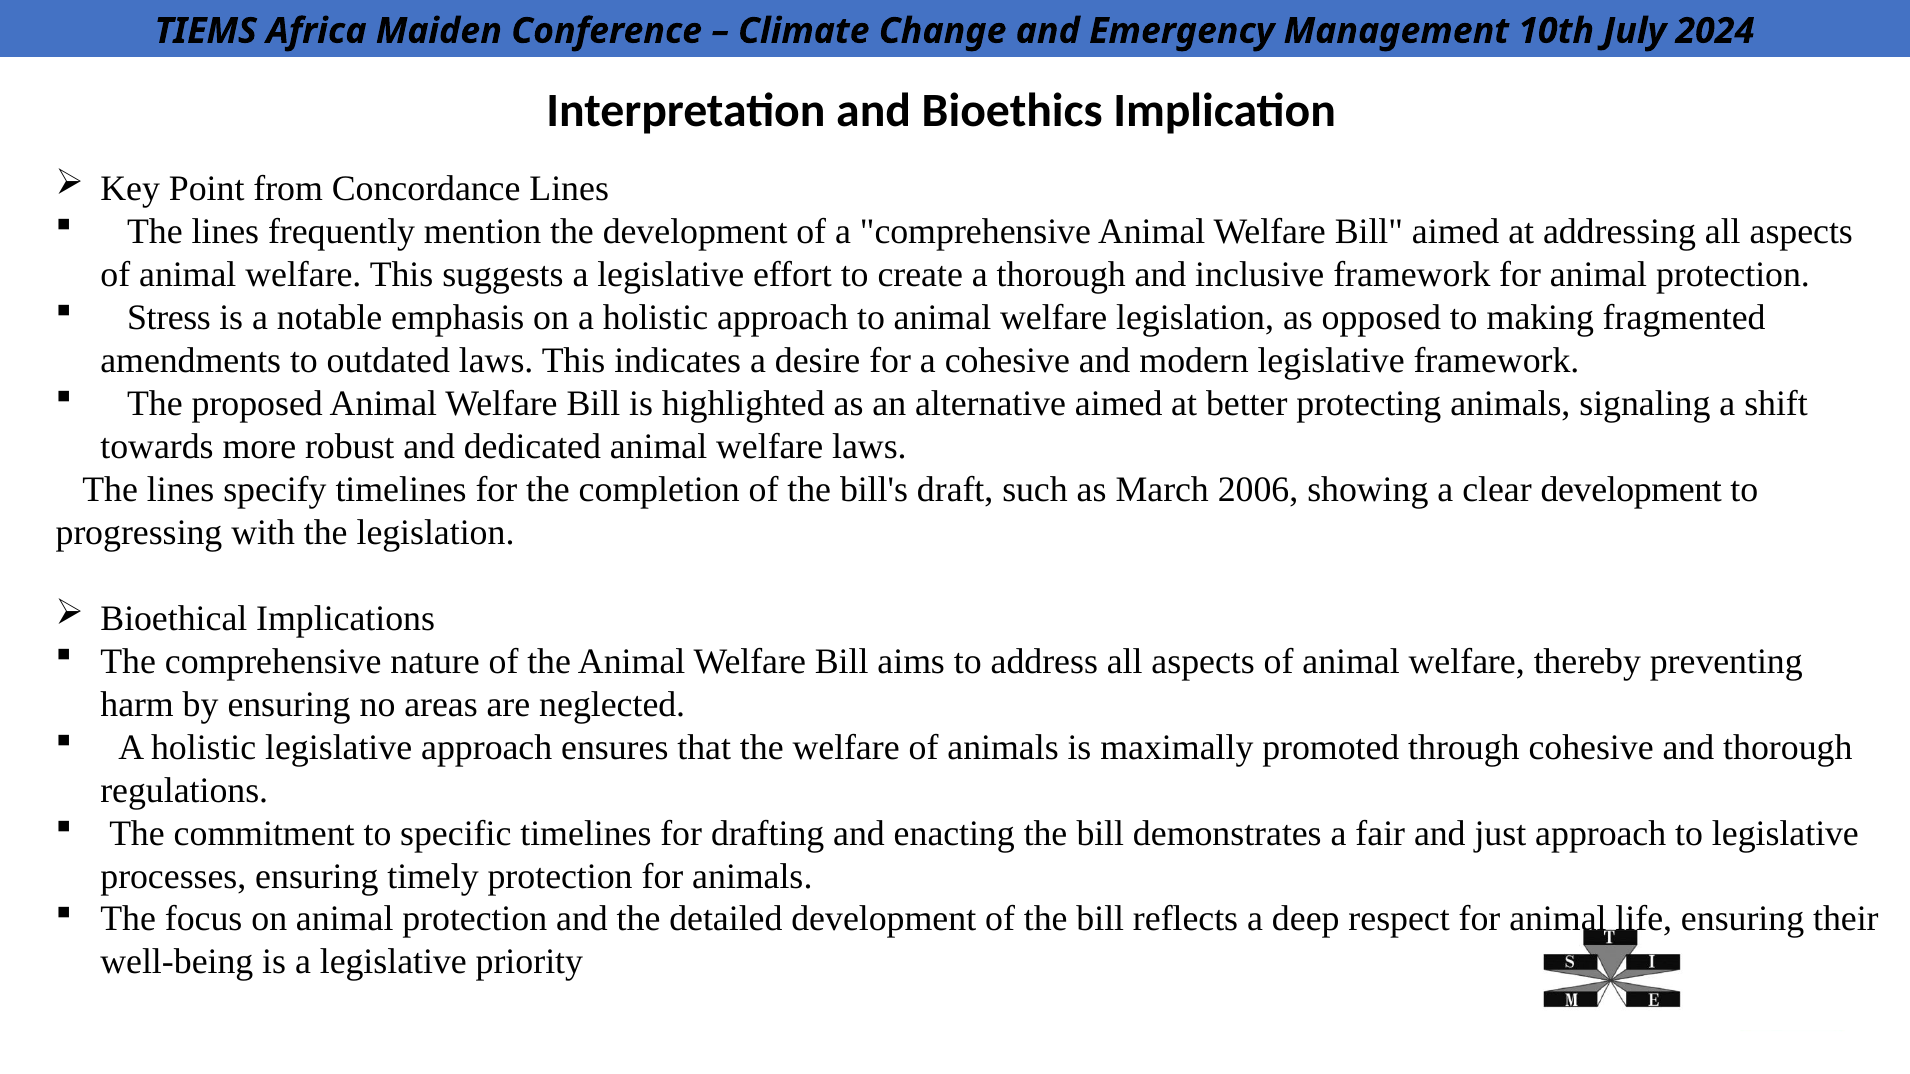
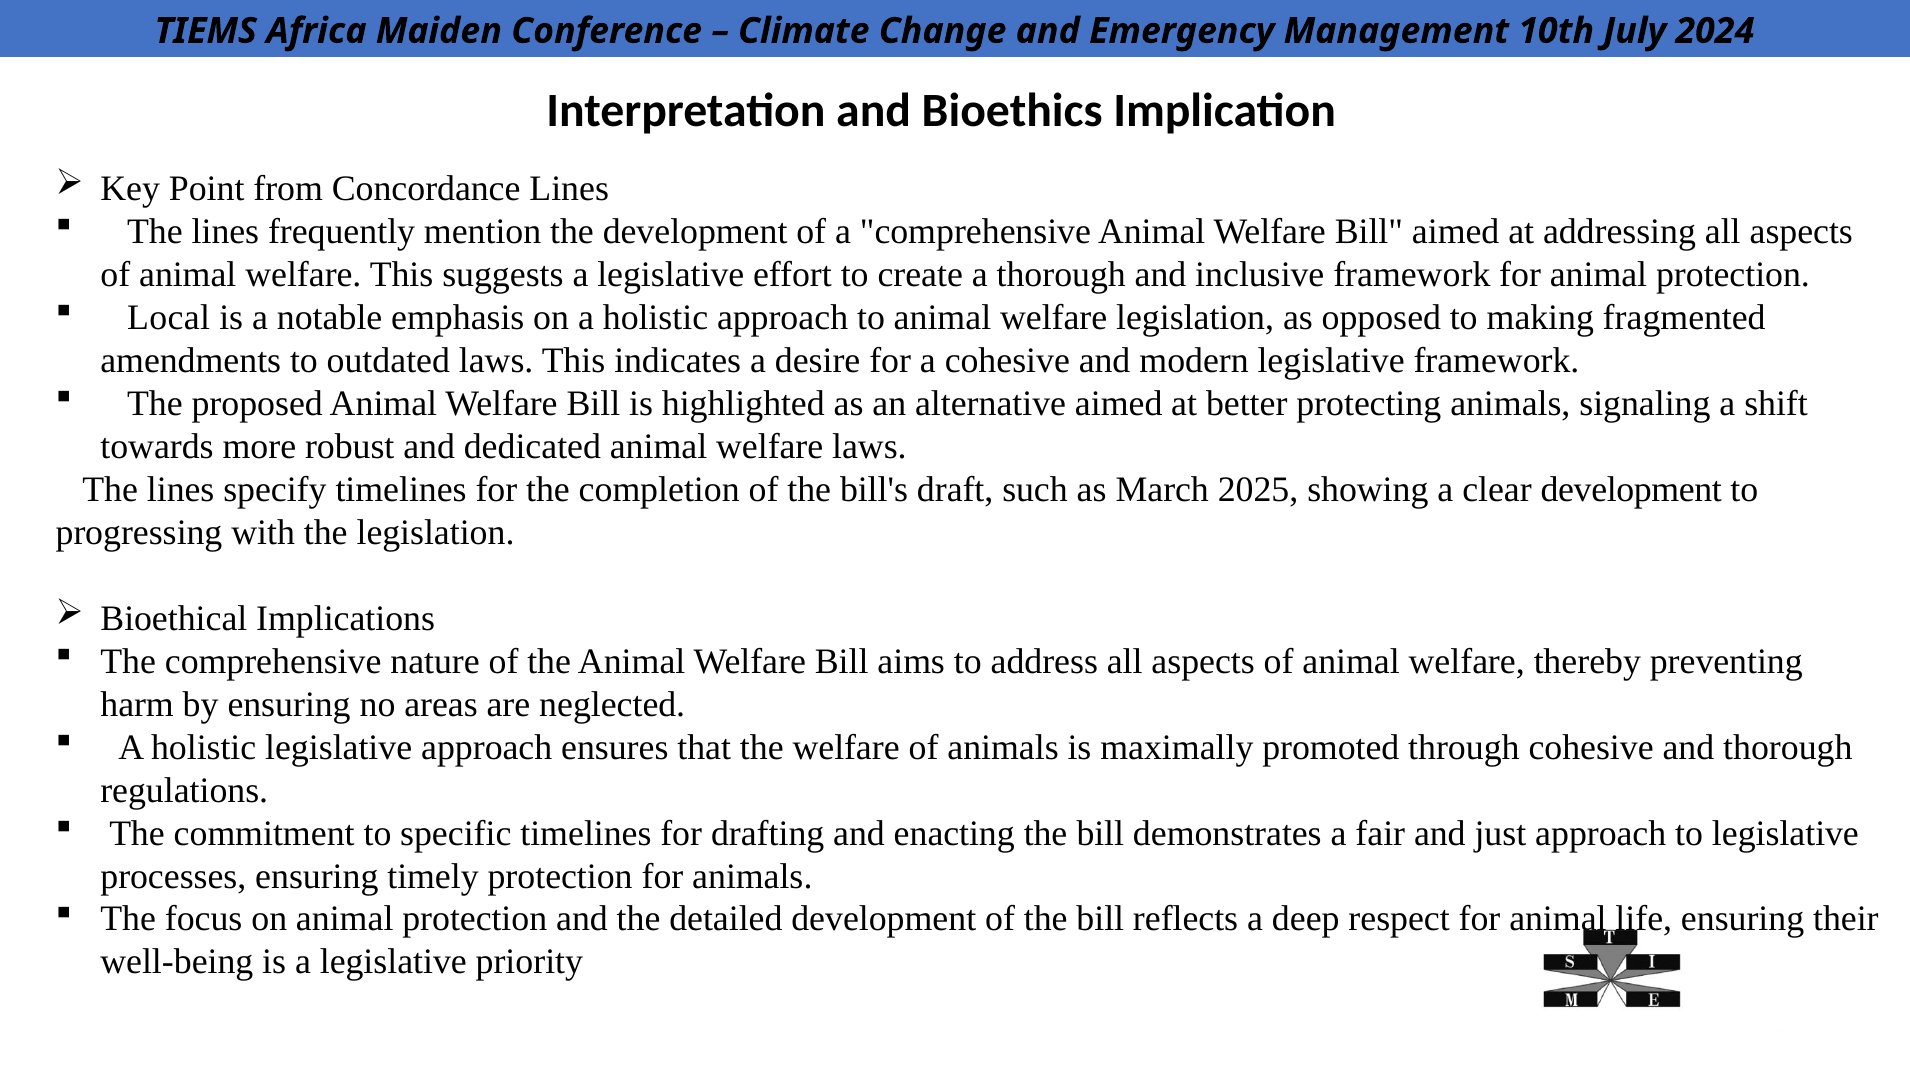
Stress: Stress -> Local
2006: 2006 -> 2025
